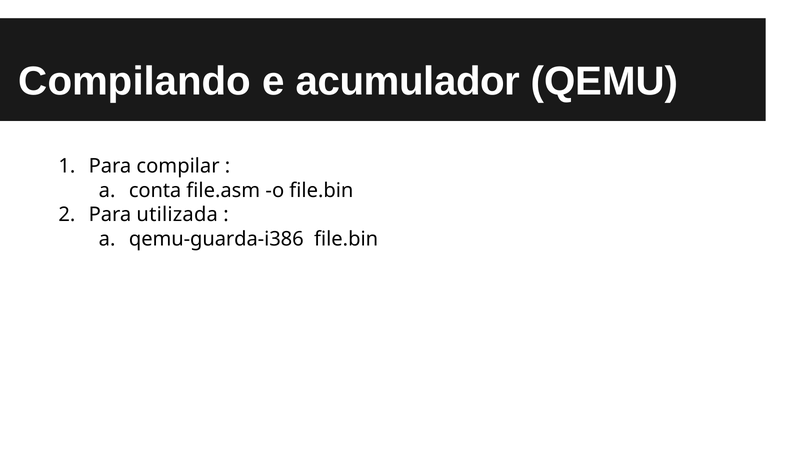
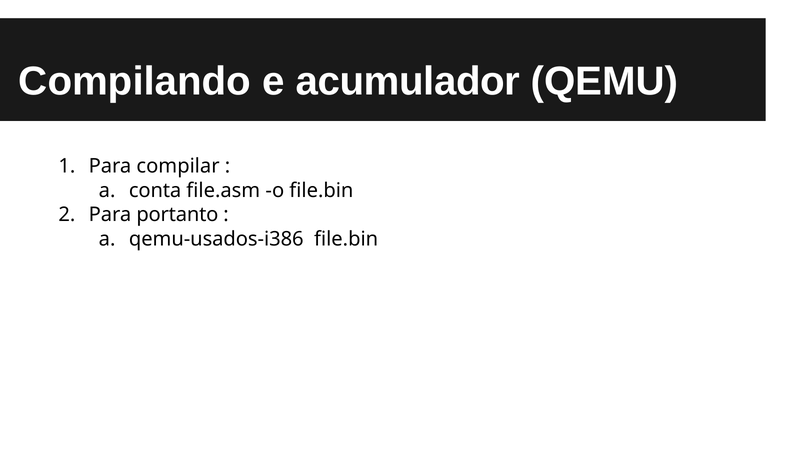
utilizada: utilizada -> portanto
qemu-guarda-i386: qemu-guarda-i386 -> qemu-usados-i386
